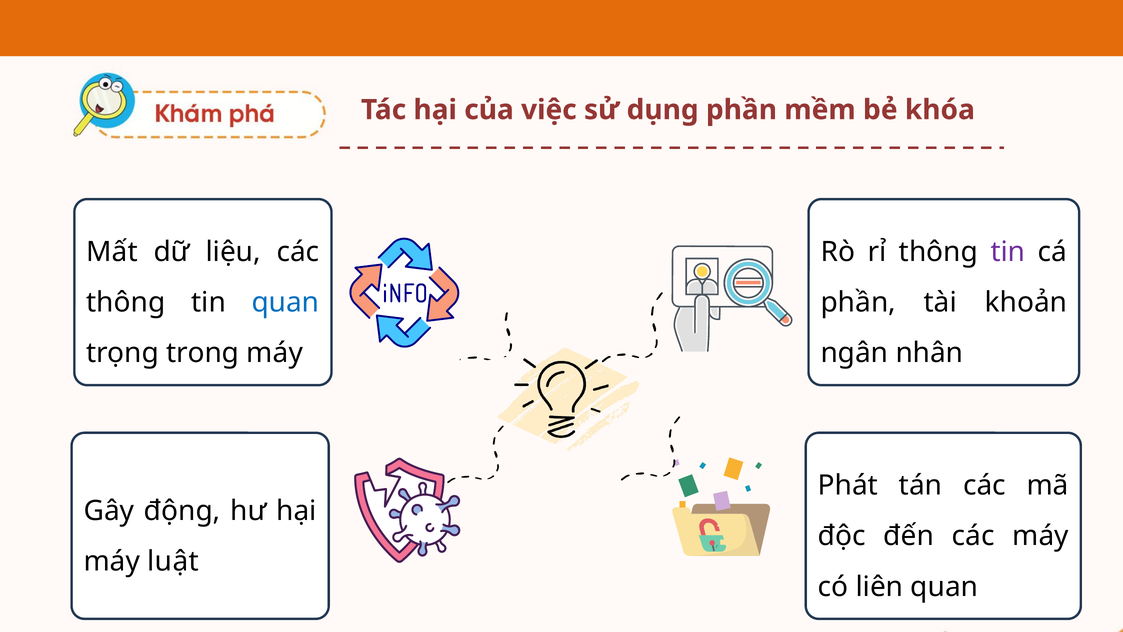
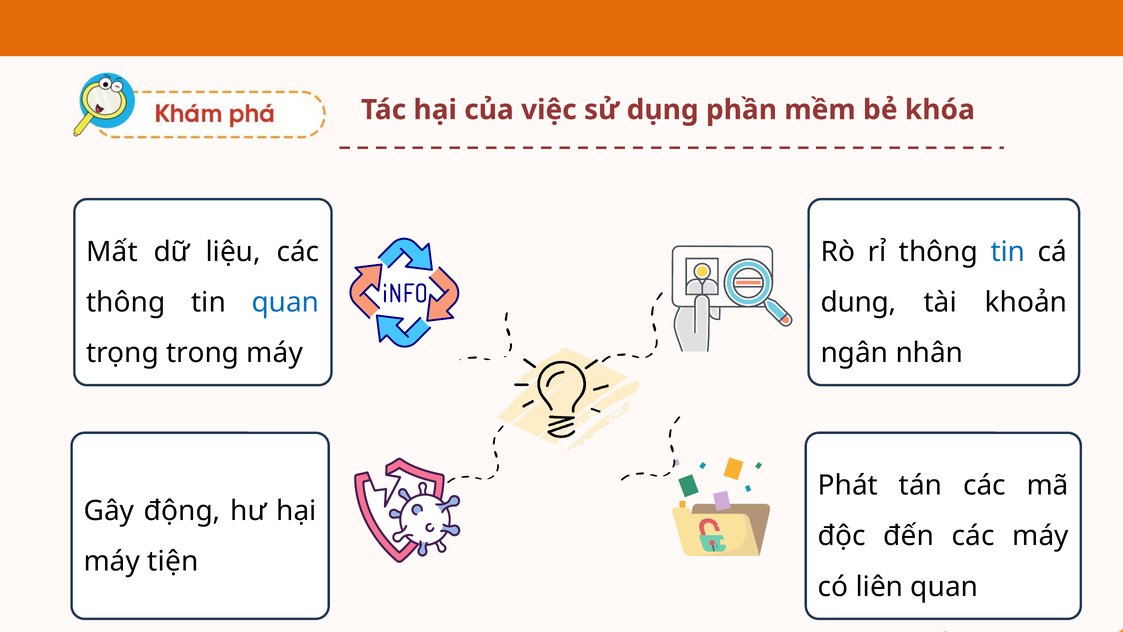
tin at (1008, 252) colour: purple -> blue
phần at (858, 302): phần -> dung
luật: luật -> tiện
